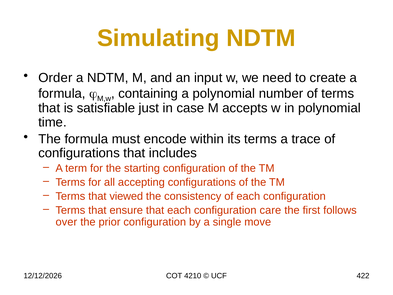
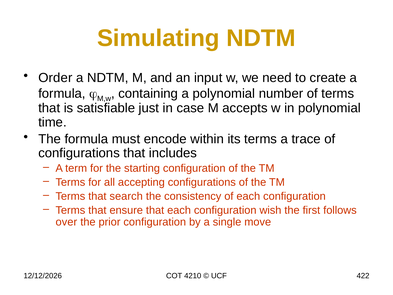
viewed: viewed -> search
care: care -> wish
